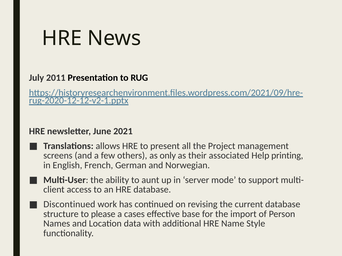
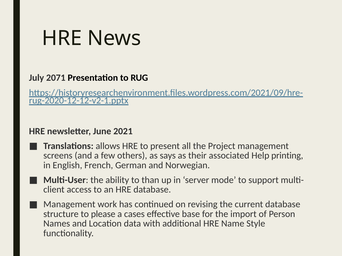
2011: 2011 -> 2071
only: only -> says
aunt: aunt -> than
Discontinued at (69, 205): Discontinued -> Management
